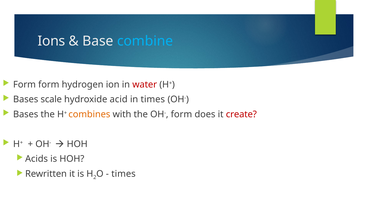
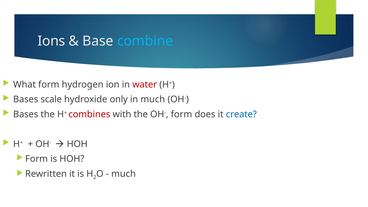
Form at (24, 85): Form -> What
acid: acid -> only
in times: times -> much
combines colour: orange -> red
create colour: red -> blue
Acids at (37, 159): Acids -> Form
times at (124, 174): times -> much
